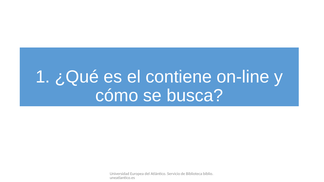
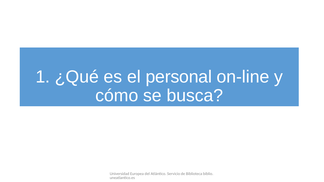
contiene: contiene -> personal
